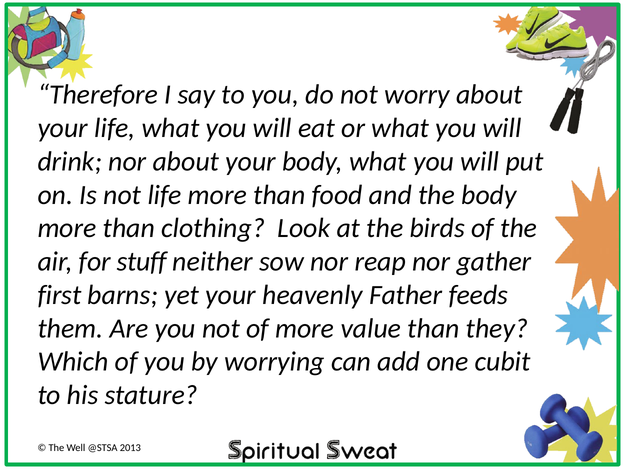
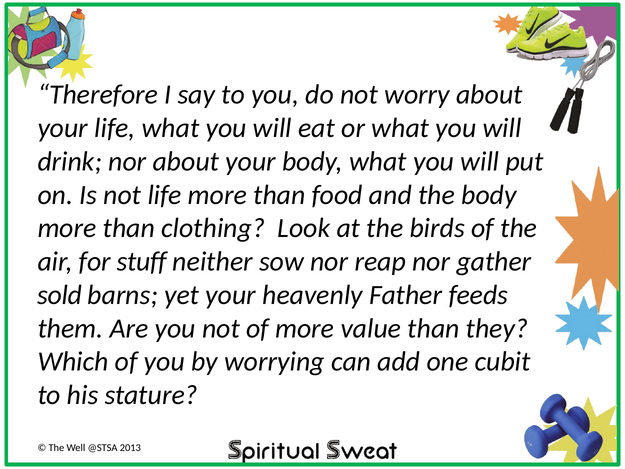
first: first -> sold
